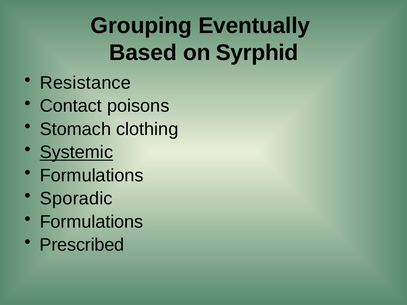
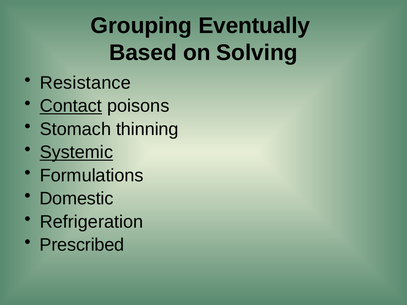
Syrphid: Syrphid -> Solving
Contact underline: none -> present
clothing: clothing -> thinning
Sporadic: Sporadic -> Domestic
Formulations at (92, 222): Formulations -> Refrigeration
